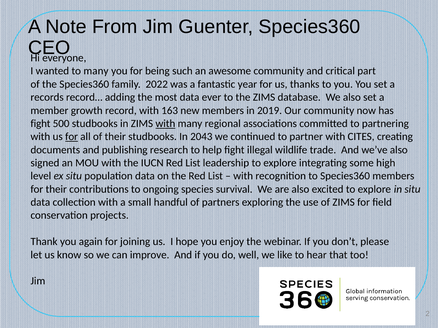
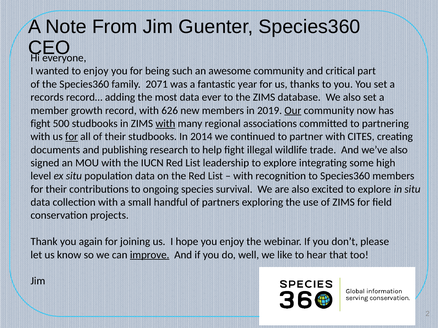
to many: many -> enjoy
2022: 2022 -> 2071
163: 163 -> 626
Our underline: none -> present
2043: 2043 -> 2014
improve underline: none -> present
